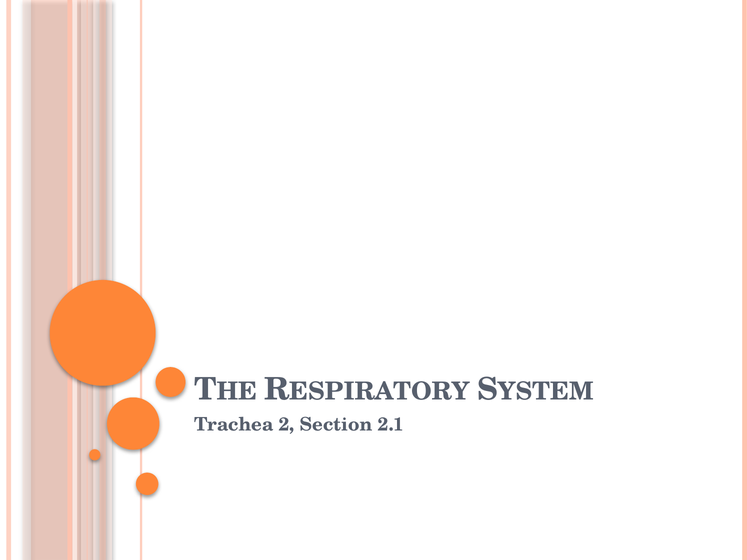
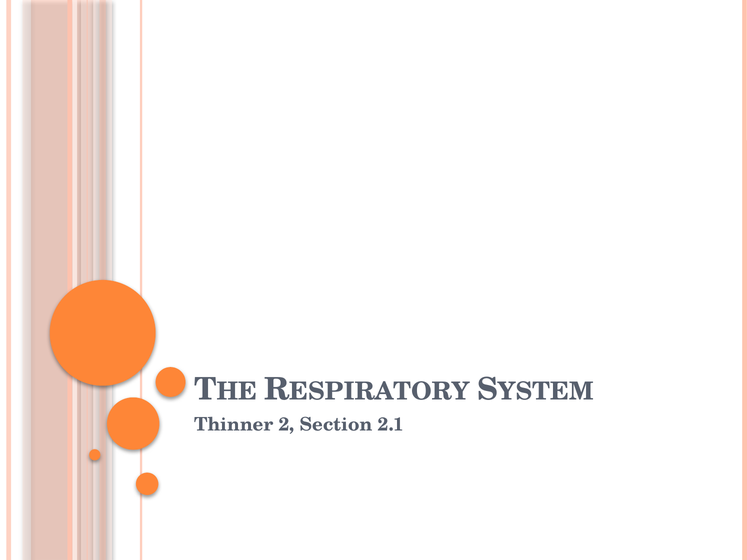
Trachea: Trachea -> Thinner
